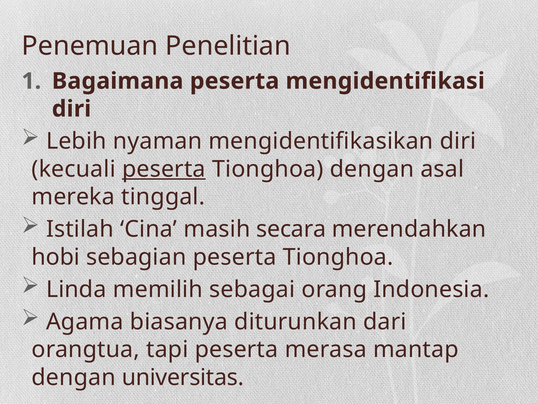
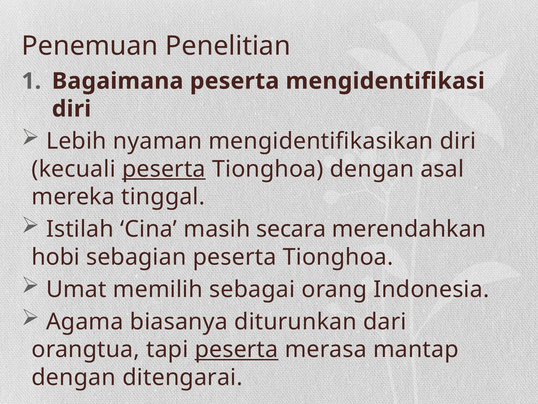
Linda: Linda -> Umat
peserta at (236, 349) underline: none -> present
universitas: universitas -> ditengarai
